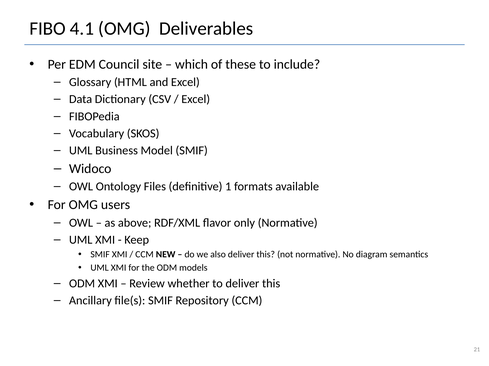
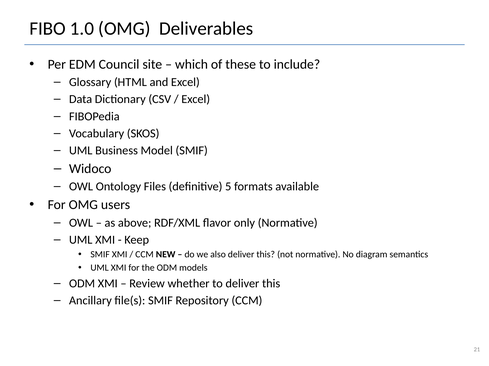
4.1: 4.1 -> 1.0
1: 1 -> 5
